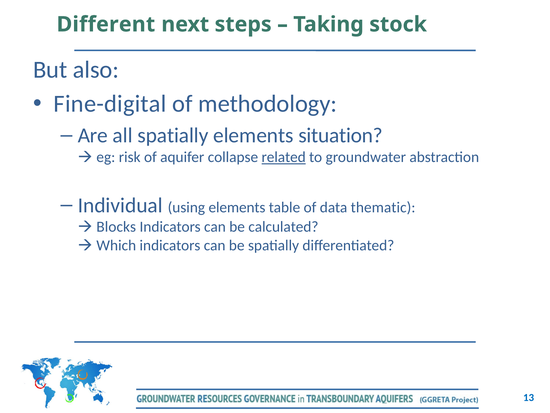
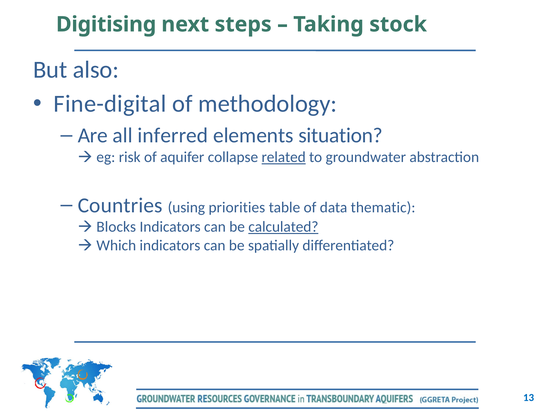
Different: Different -> Digitising
all spatially: spatially -> inferred
Individual: Individual -> Countries
using elements: elements -> priorities
calculated underline: none -> present
